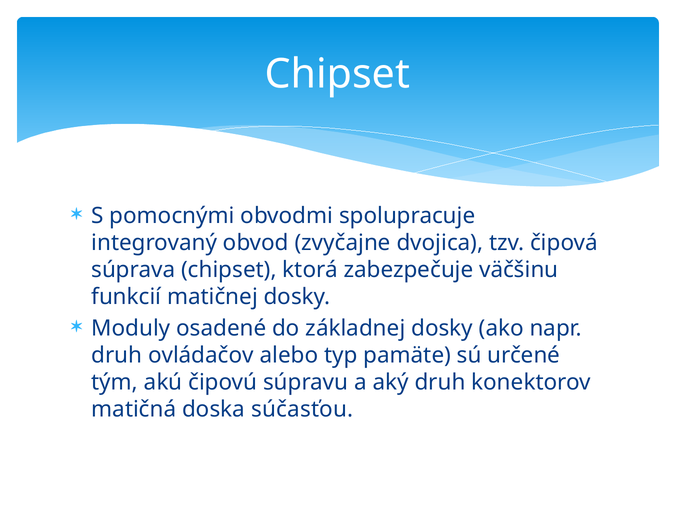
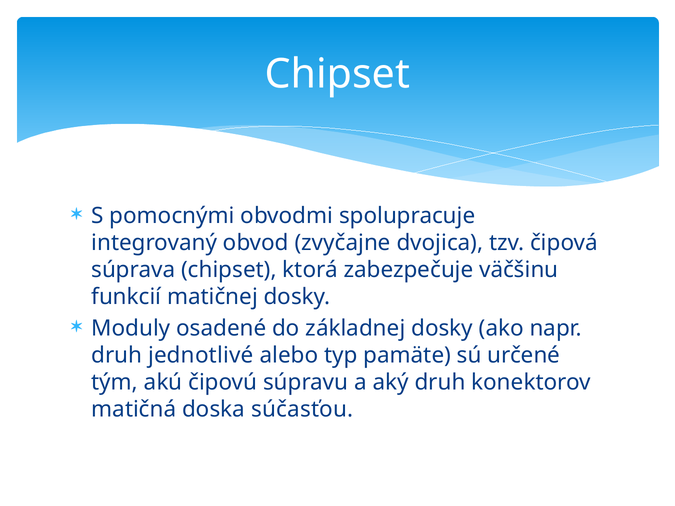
ovládačov: ovládačov -> jednotlivé
